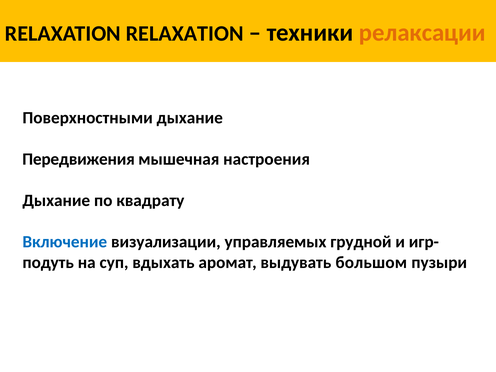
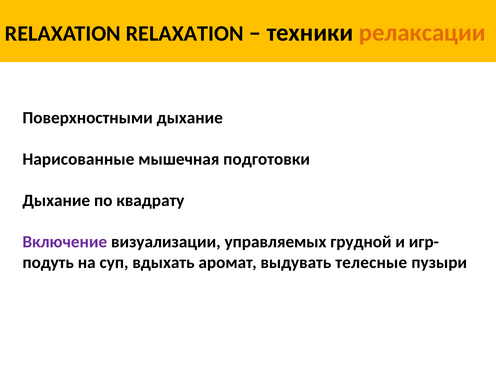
Передвижения: Передвижения -> Нарисованные
настроения: настроения -> подготовки
Включение colour: blue -> purple
большом: большом -> телесные
